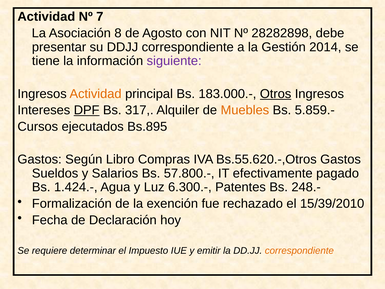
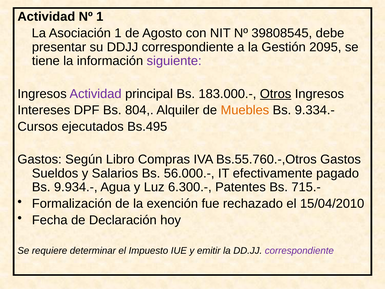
Nº 7: 7 -> 1
Asociación 8: 8 -> 1
28282898: 28282898 -> 39808545
2014: 2014 -> 2095
Actividad at (96, 94) colour: orange -> purple
DPF underline: present -> none
317: 317 -> 804
5.859.-: 5.859.- -> 9.334.-
Bs.895: Bs.895 -> Bs.495
Bs.55.620.-,Otros: Bs.55.620.-,Otros -> Bs.55.760.-,Otros
57.800.-: 57.800.- -> 56.000.-
1.424.-: 1.424.- -> 9.934.-
248.-: 248.- -> 715.-
15/39/2010: 15/39/2010 -> 15/04/2010
correspondiente at (299, 250) colour: orange -> purple
